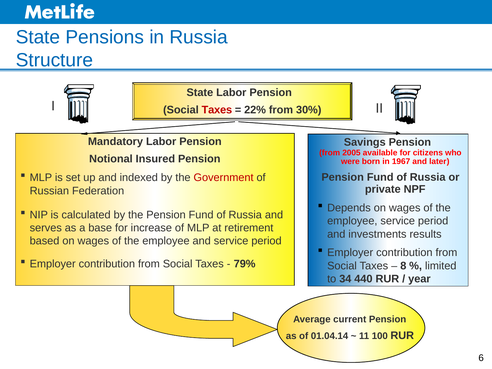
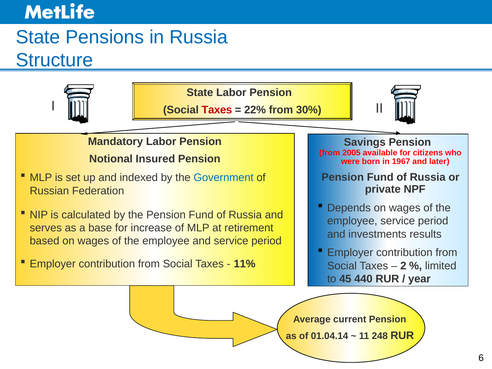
Government colour: red -> blue
79%: 79% -> 11%
8: 8 -> 2
34: 34 -> 45
100: 100 -> 248
